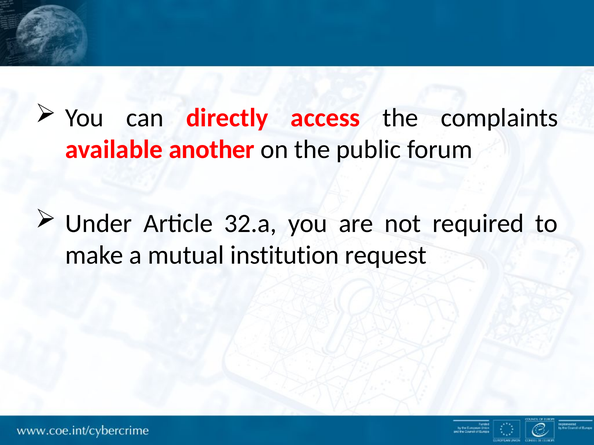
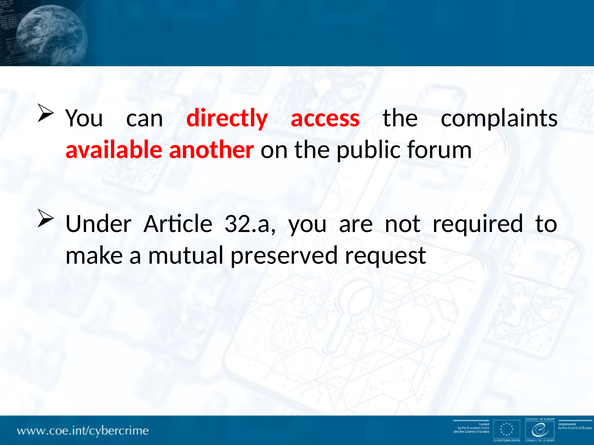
institution: institution -> preserved
